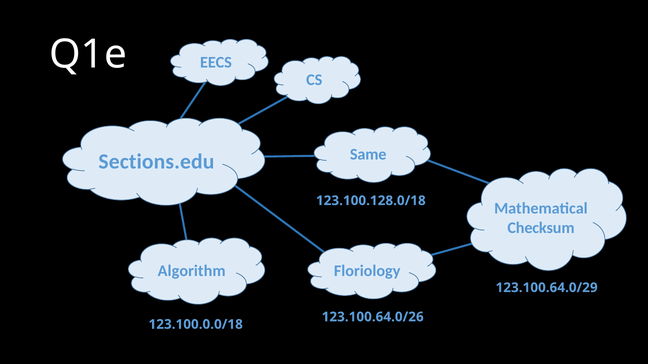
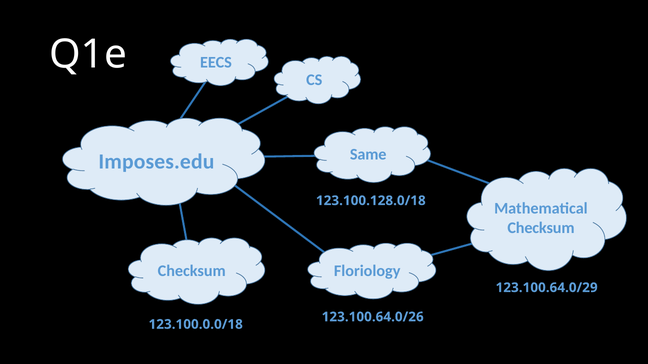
Sections.edu: Sections.edu -> Imposes.edu
Algorithm at (192, 271): Algorithm -> Checksum
